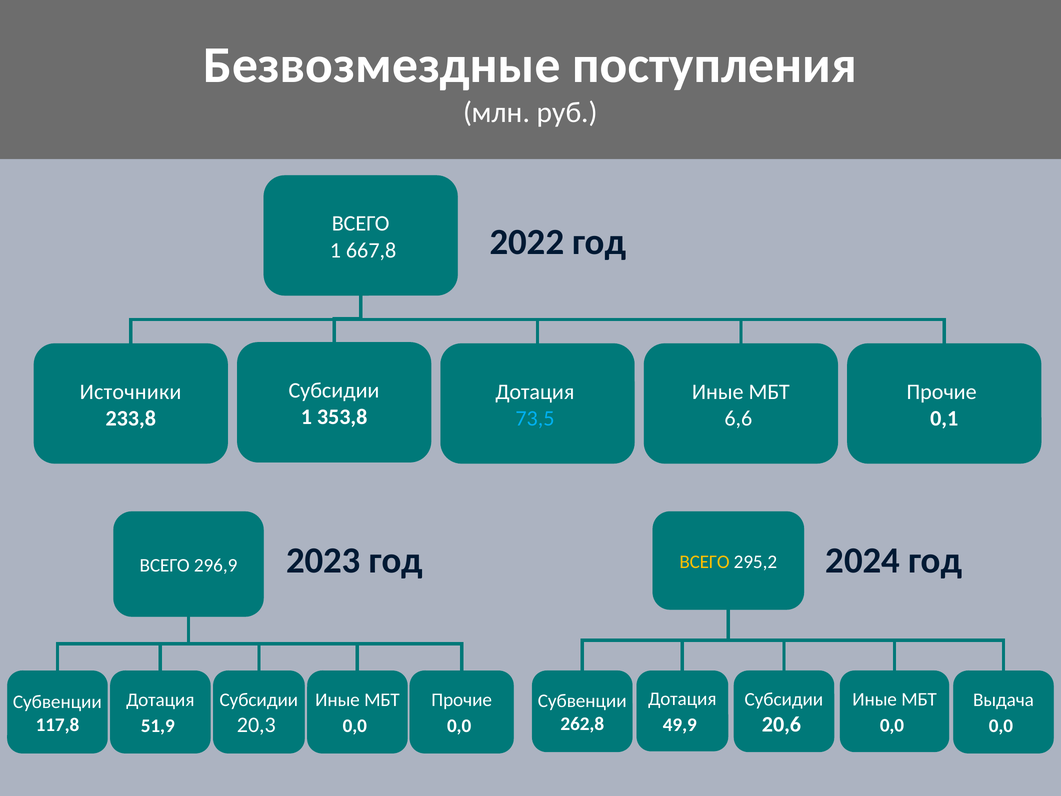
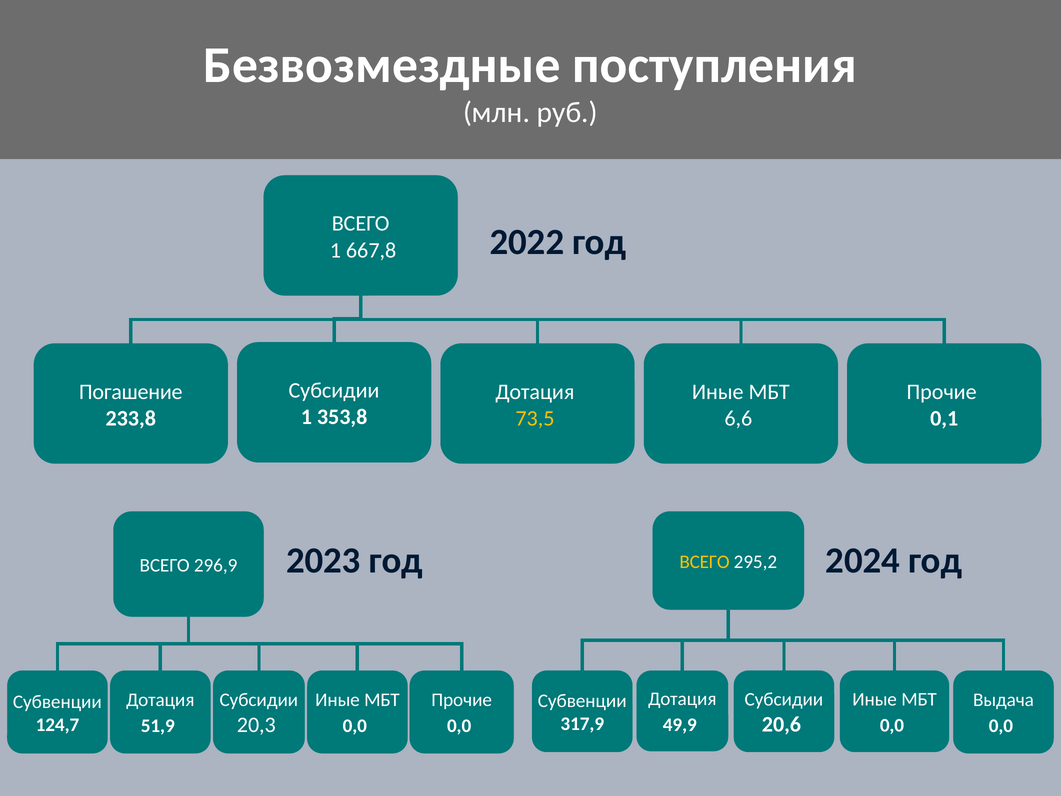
Источники: Источники -> Погашение
73,5 colour: light blue -> yellow
262,8: 262,8 -> 317,9
117,8: 117,8 -> 124,7
